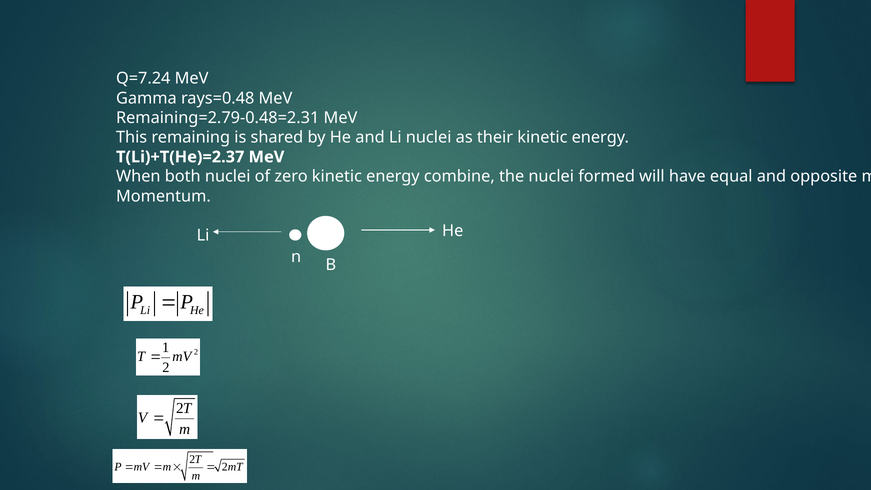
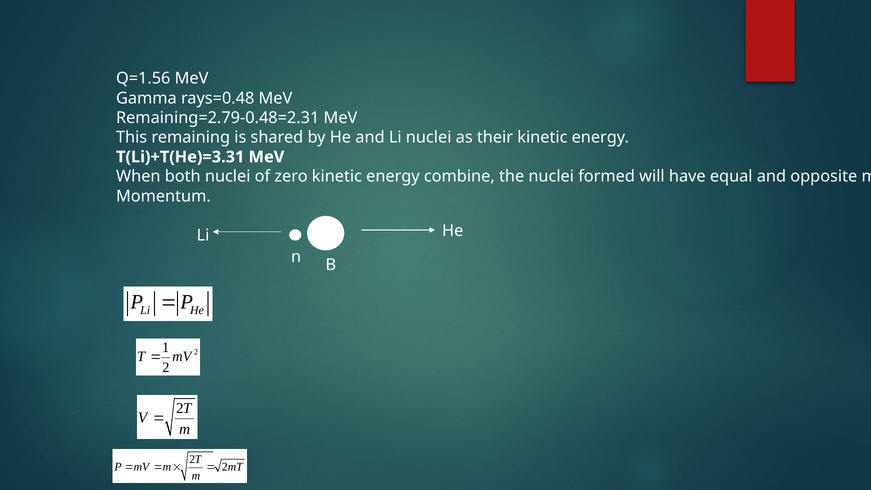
Q=7.24: Q=7.24 -> Q=1.56
T(Li)+T(He)=2.37: T(Li)+T(He)=2.37 -> T(Li)+T(He)=3.31
